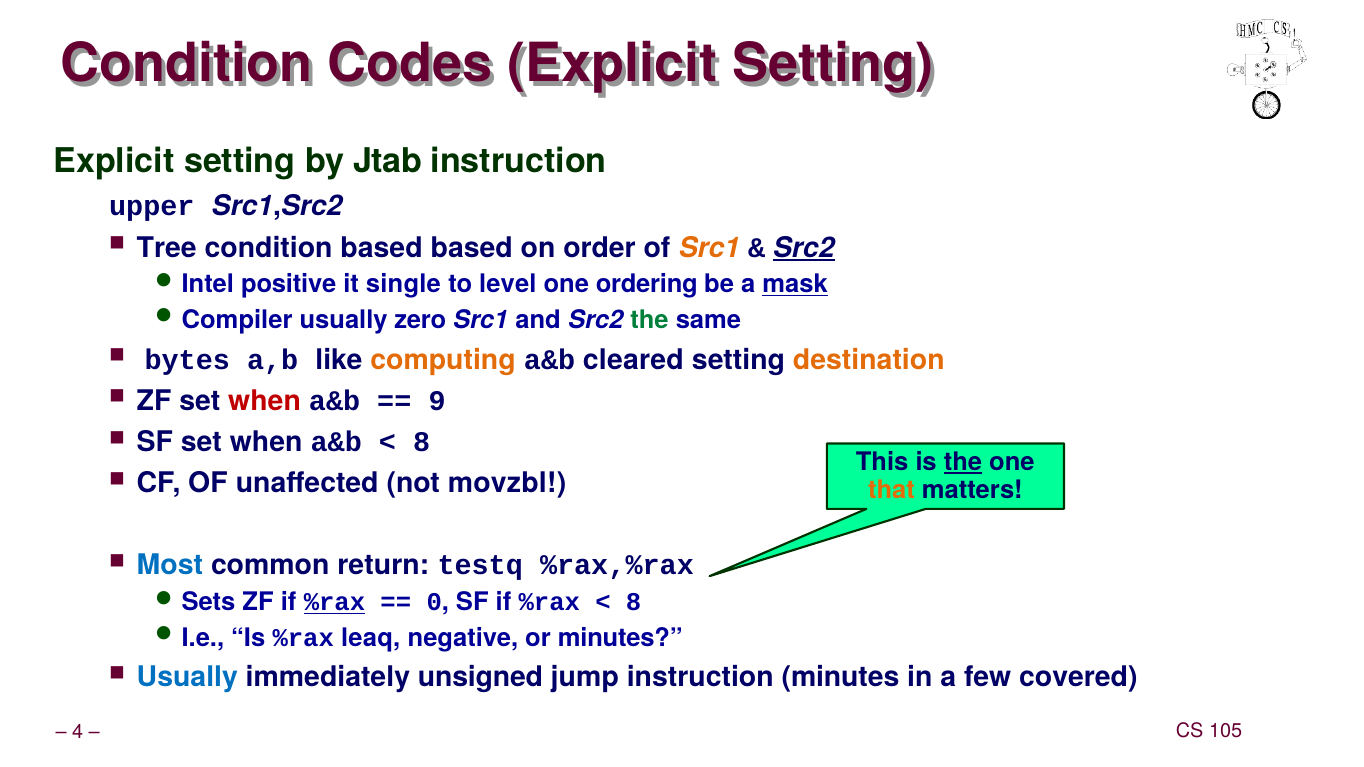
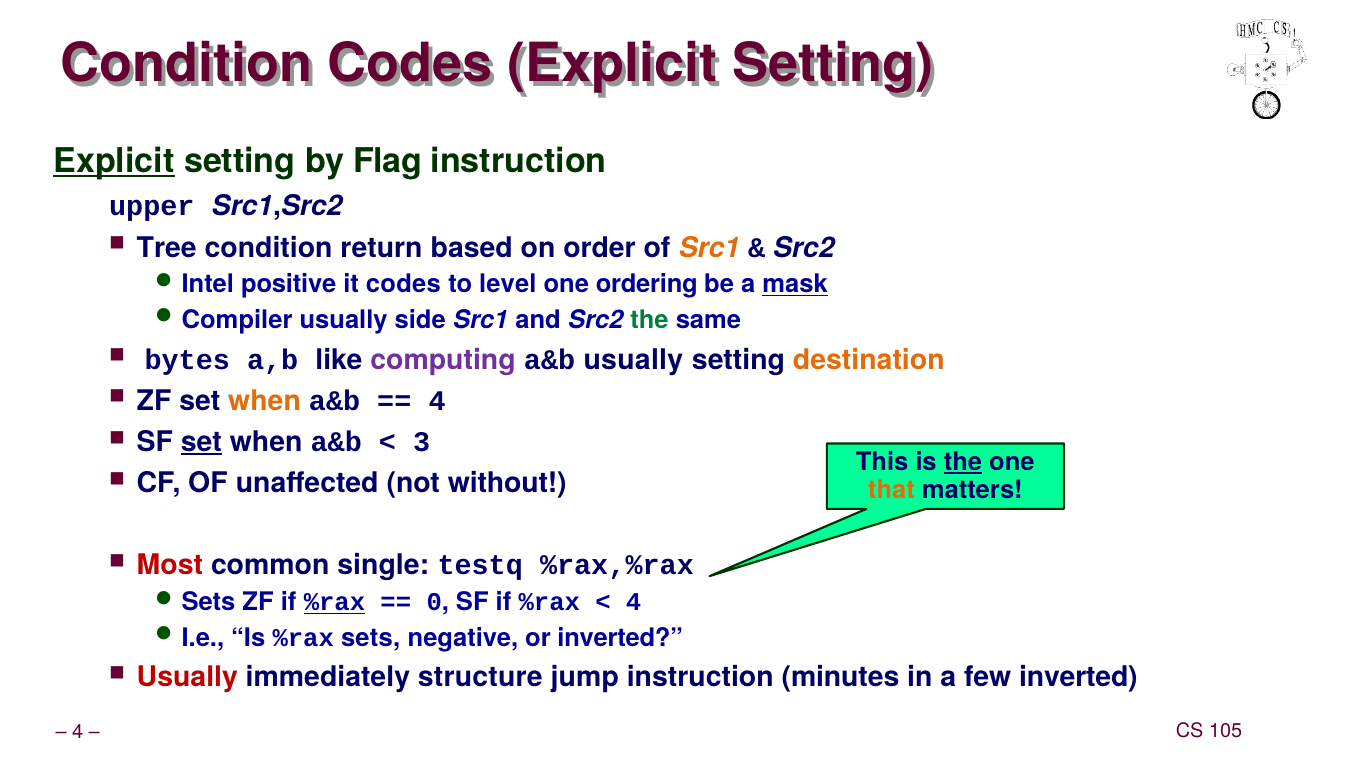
Explicit at (114, 161) underline: none -> present
Jtab: Jtab -> Flag
condition based: based -> return
Src2 at (804, 248) underline: present -> none
it single: single -> codes
zero: zero -> side
computing colour: orange -> purple
a&b cleared: cleared -> usually
when at (265, 401) colour: red -> orange
9 at (437, 401): 9 -> 4
set at (201, 442) underline: none -> present
8 at (422, 442): 8 -> 3
movzbl: movzbl -> without
Most colour: blue -> red
return: return -> single
8 at (634, 603): 8 -> 4
leaq: leaq -> sets
or minutes: minutes -> inverted
Usually at (187, 678) colour: blue -> red
unsigned: unsigned -> structure
few covered: covered -> inverted
